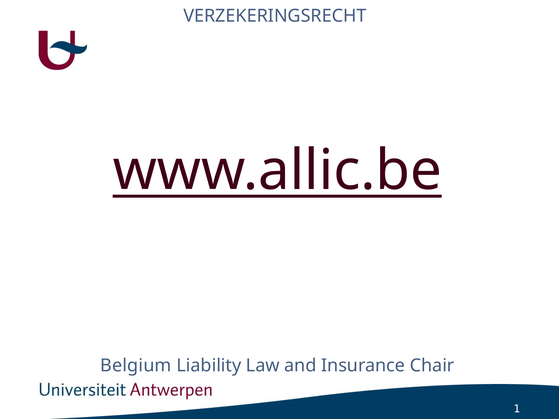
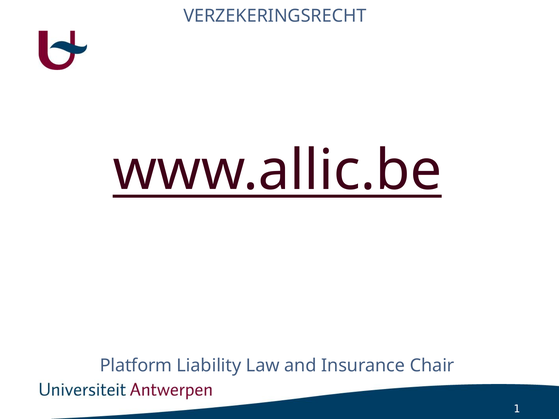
Belgium: Belgium -> Platform
